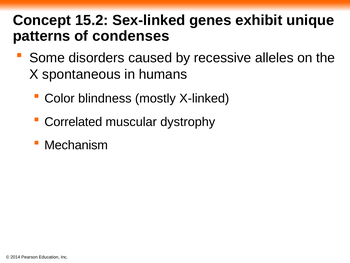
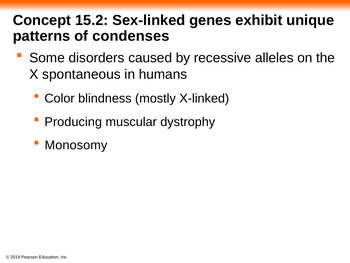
Correlated: Correlated -> Producing
Mechanism: Mechanism -> Monosomy
